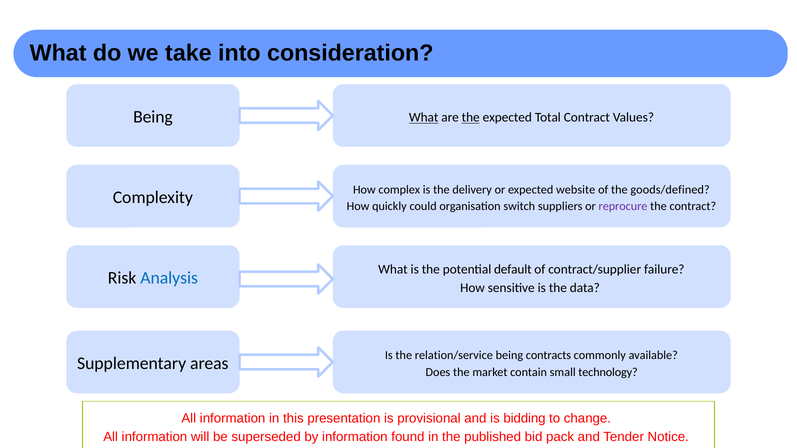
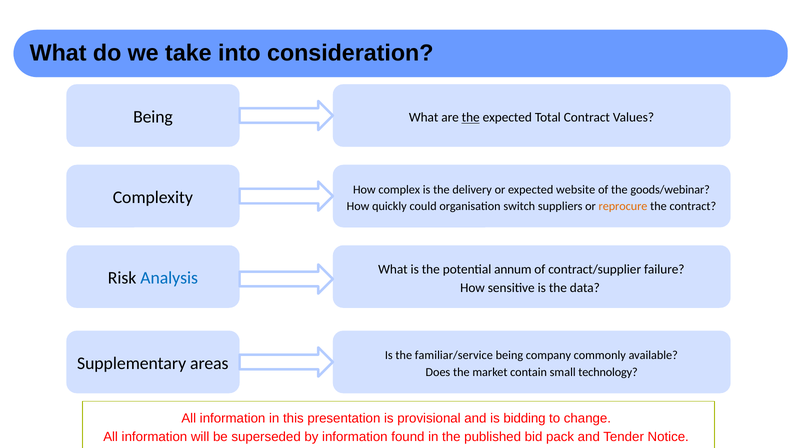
What at (424, 118) underline: present -> none
goods/defined: goods/defined -> goods/webinar
reprocure colour: purple -> orange
default: default -> annum
relation/service: relation/service -> familiar/service
contracts: contracts -> company
